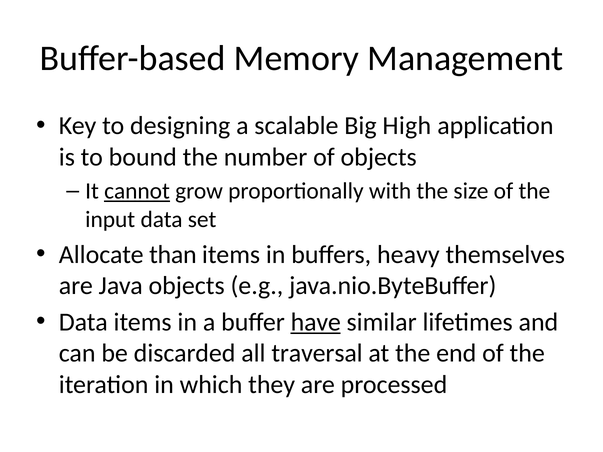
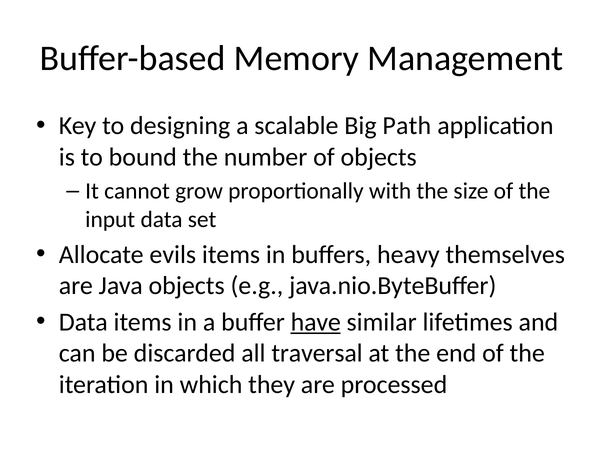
High: High -> Path
cannot underline: present -> none
than: than -> evils
